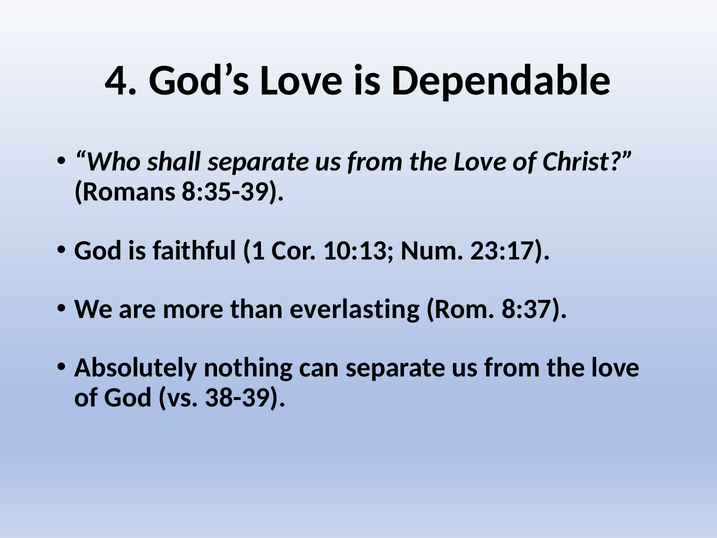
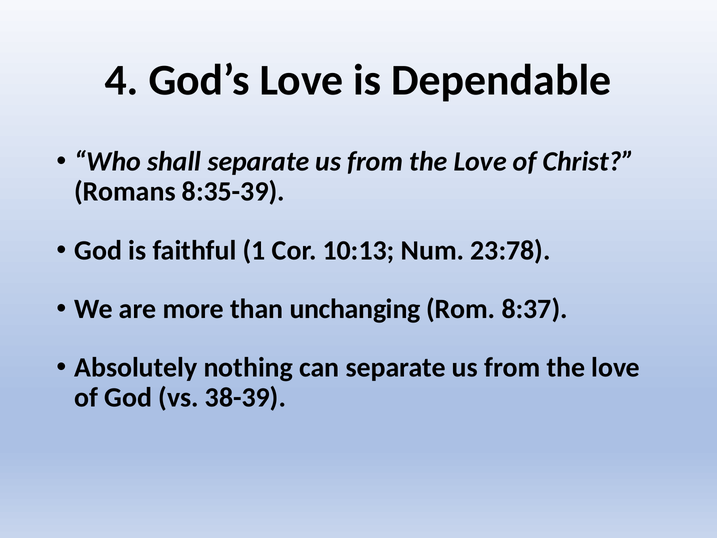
23:17: 23:17 -> 23:78
everlasting: everlasting -> unchanging
